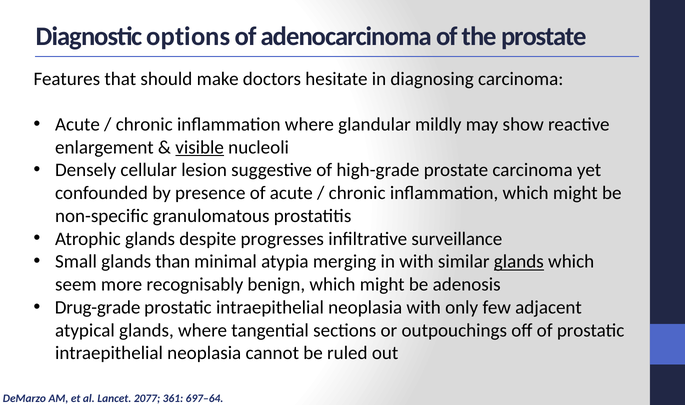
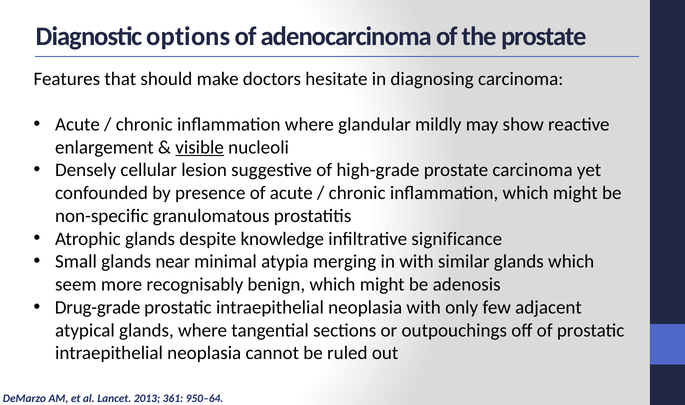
progresses: progresses -> knowledge
surveillance: surveillance -> significance
than: than -> near
glands at (519, 261) underline: present -> none
2077: 2077 -> 2013
697–64: 697–64 -> 950–64
